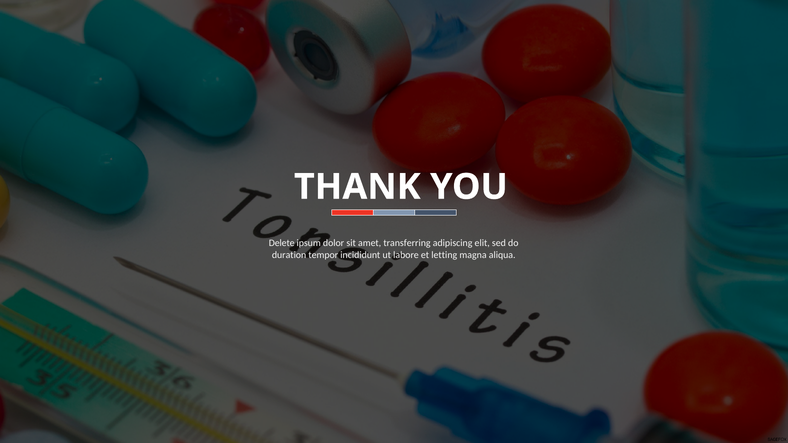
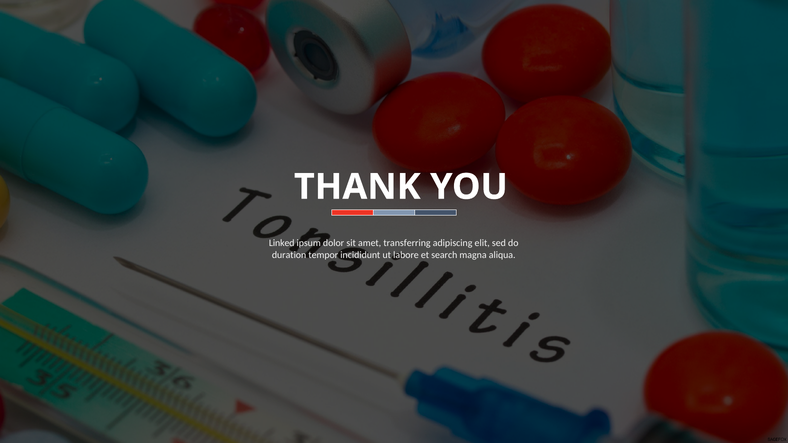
Delete: Delete -> Linked
letting: letting -> search
